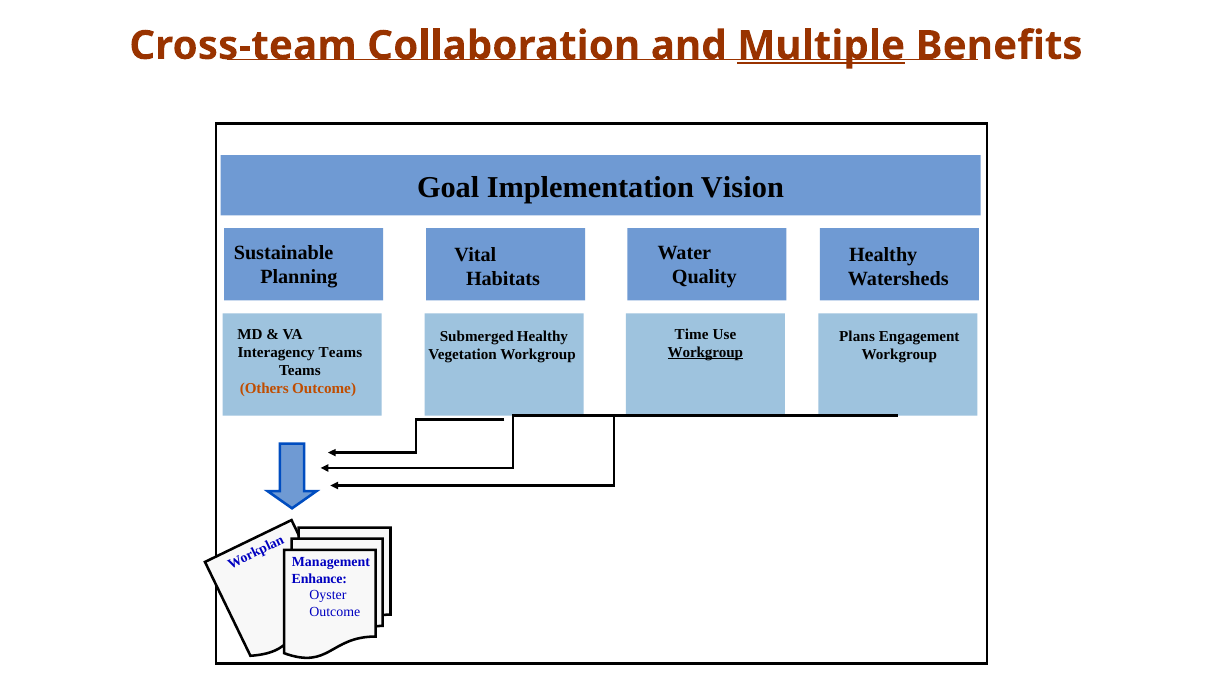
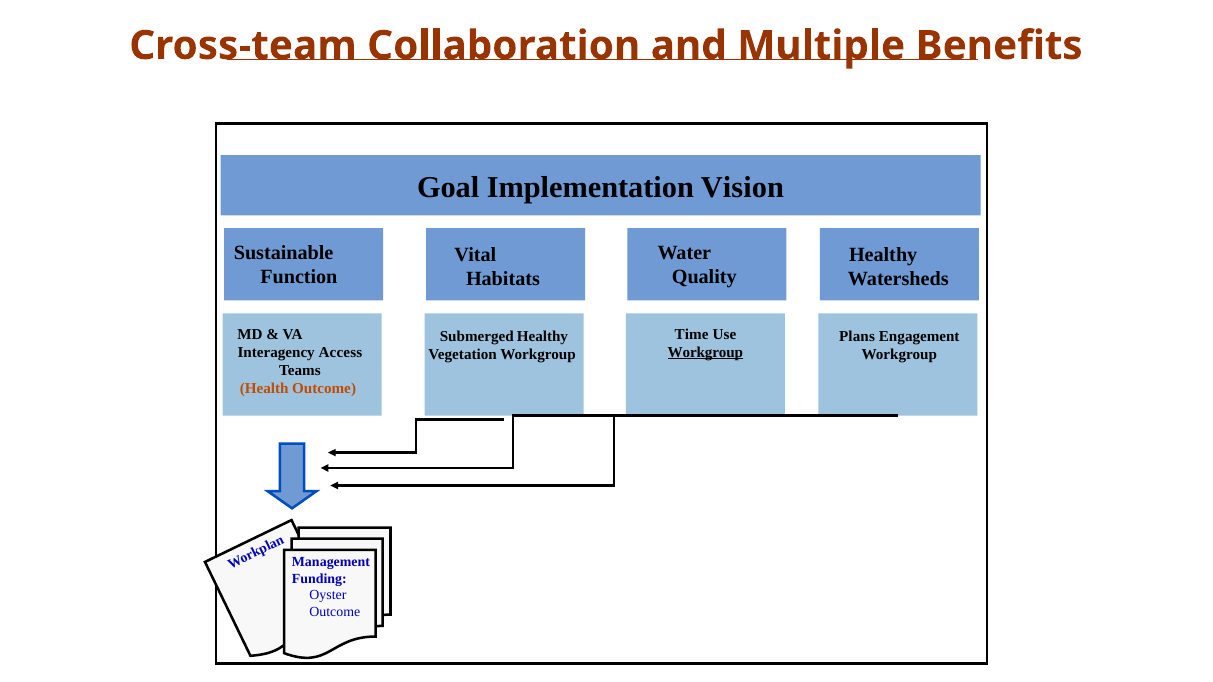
Multiple underline: present -> none
Planning: Planning -> Function
Interagency Teams: Teams -> Access
Others: Others -> Health
Enhance: Enhance -> Funding
